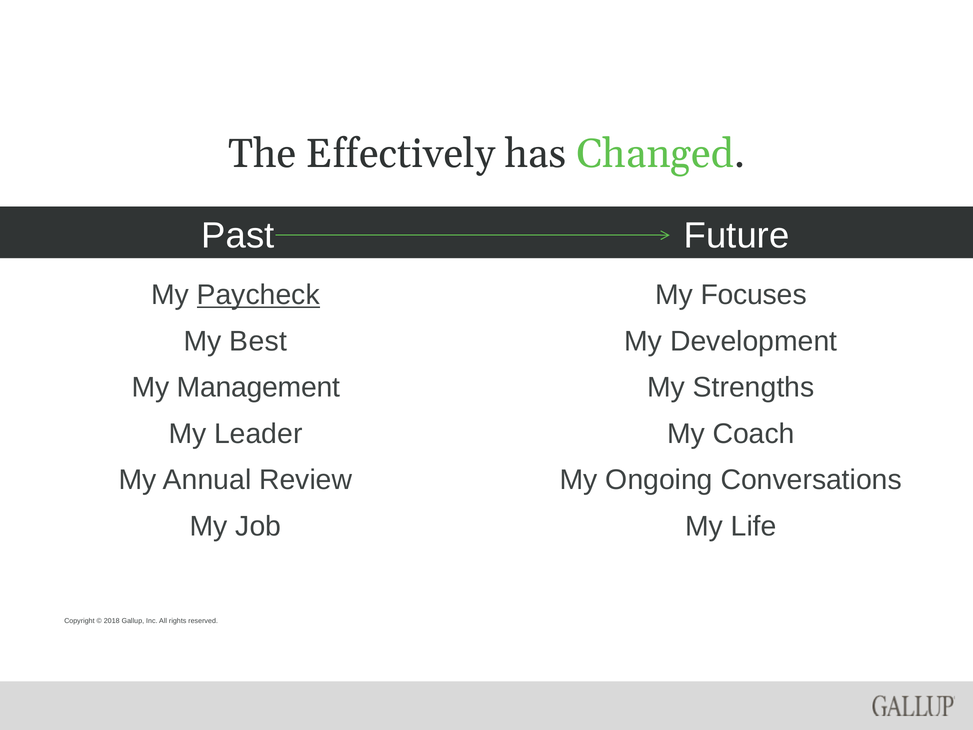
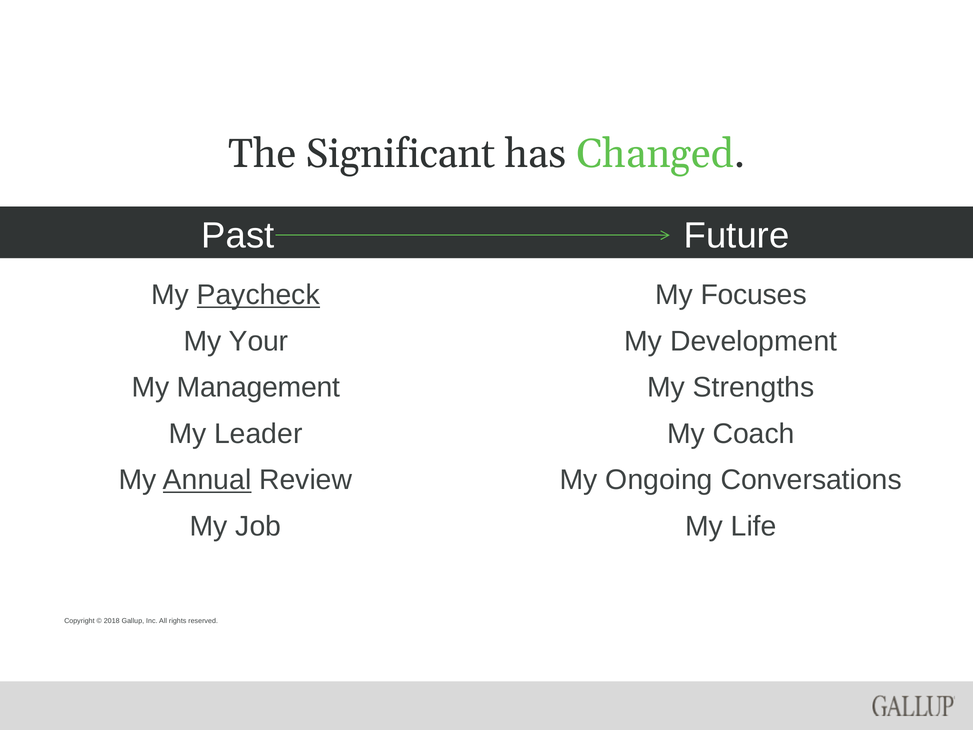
Effectively: Effectively -> Significant
Best: Best -> Your
Annual underline: none -> present
